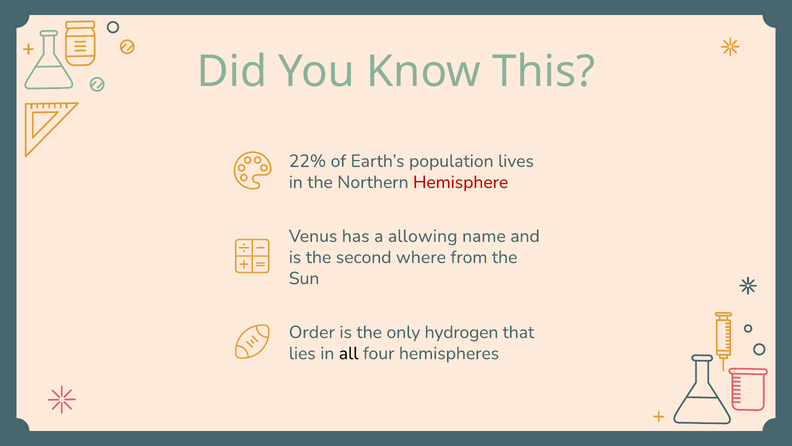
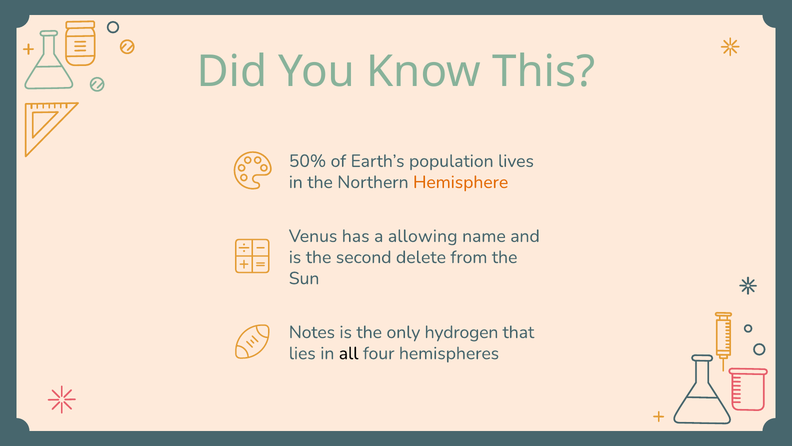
22%: 22% -> 50%
Hemisphere colour: red -> orange
where: where -> delete
Order: Order -> Notes
